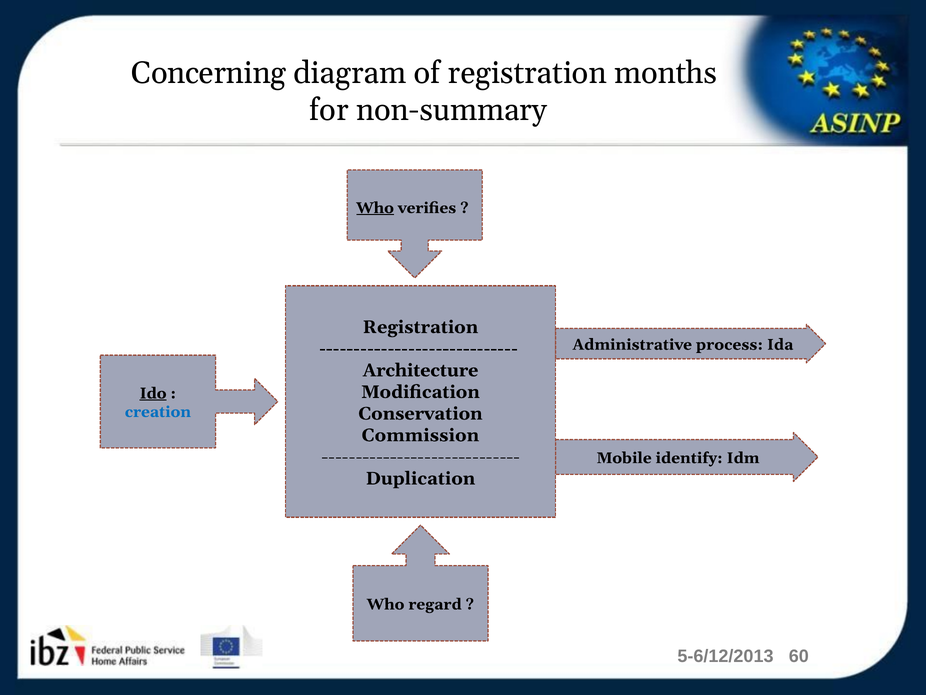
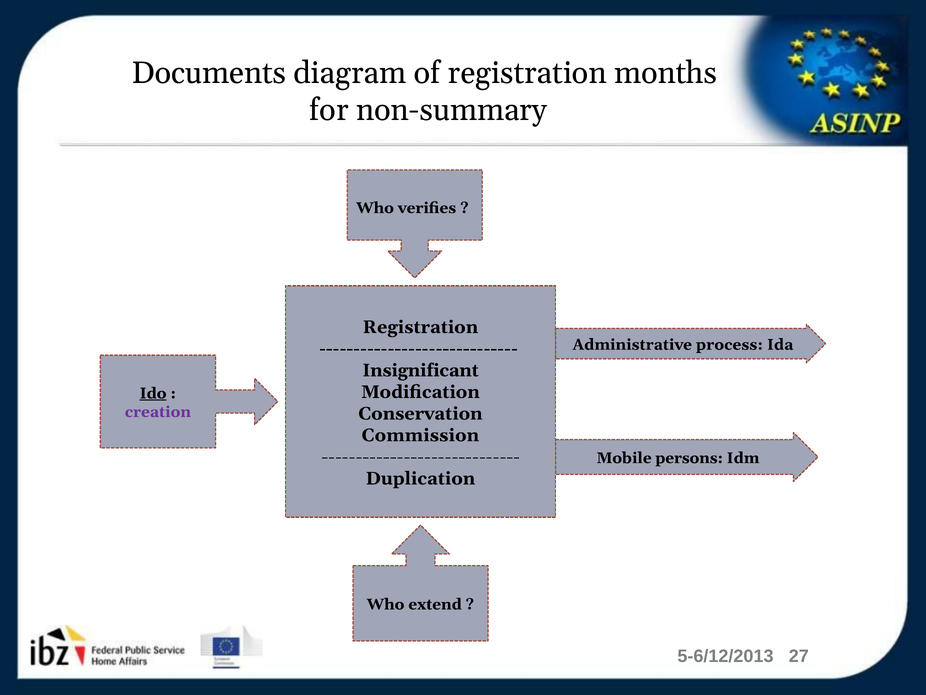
Concerning: Concerning -> Documents
Who at (375, 208) underline: present -> none
Architecture: Architecture -> Insignificant
creation colour: blue -> purple
identify: identify -> persons
regard: regard -> extend
60: 60 -> 27
